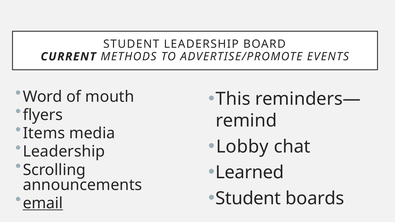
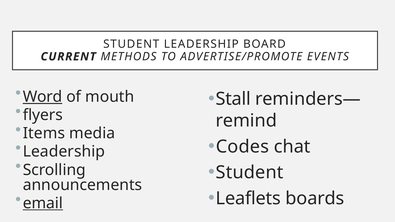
Word underline: none -> present
This: This -> Stall
Lobby: Lobby -> Codes
Learned at (250, 173): Learned -> Student
Student at (248, 198): Student -> Leaflets
